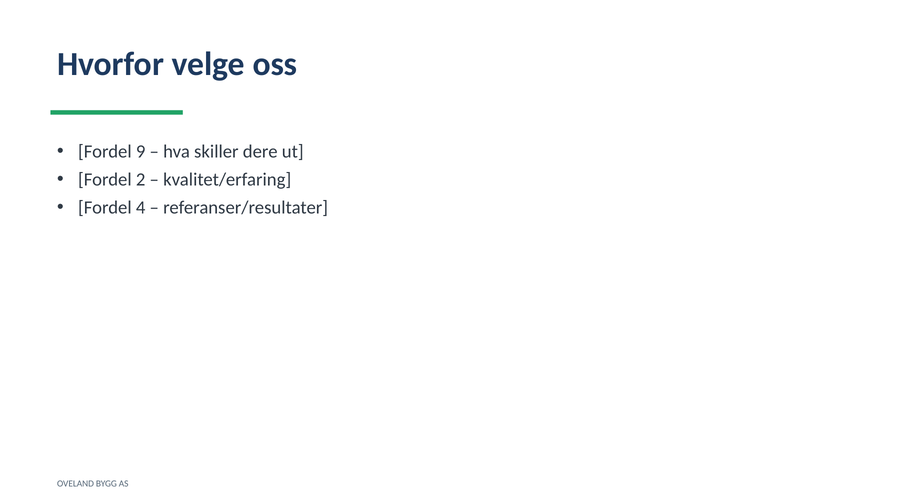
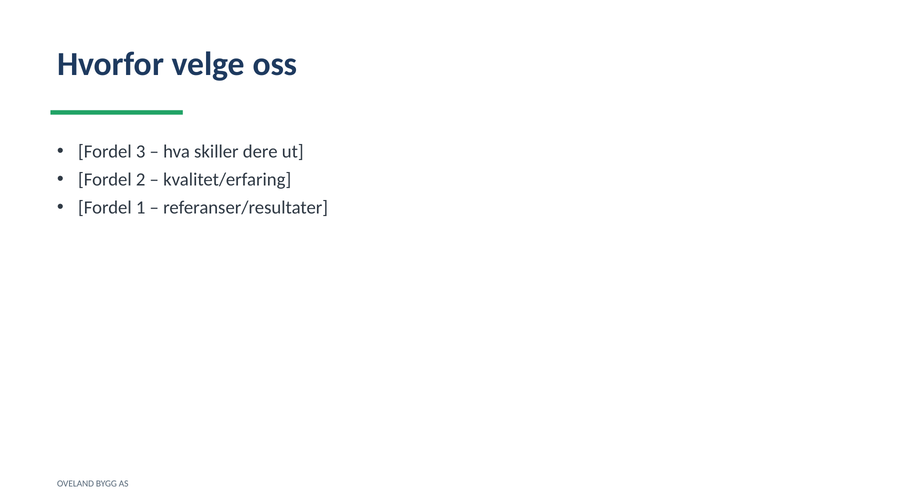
9: 9 -> 3
4: 4 -> 1
